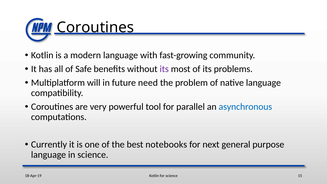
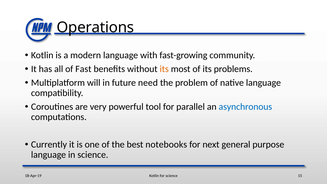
Coroutines at (95, 27): Coroutines -> Operations
Safe: Safe -> Fast
its at (164, 69) colour: purple -> orange
